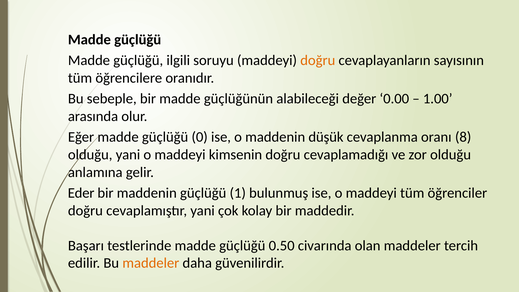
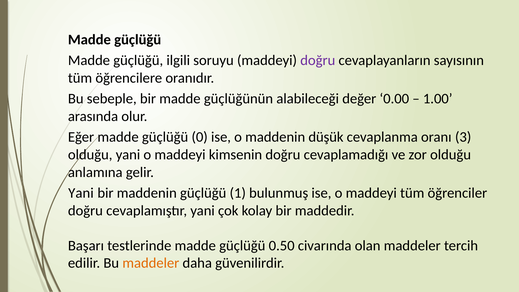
doğru at (318, 60) colour: orange -> purple
8: 8 -> 3
Eder at (81, 193): Eder -> Yani
